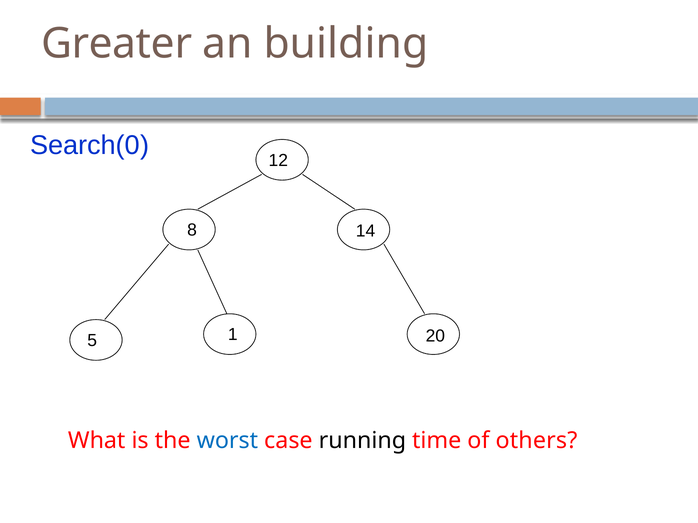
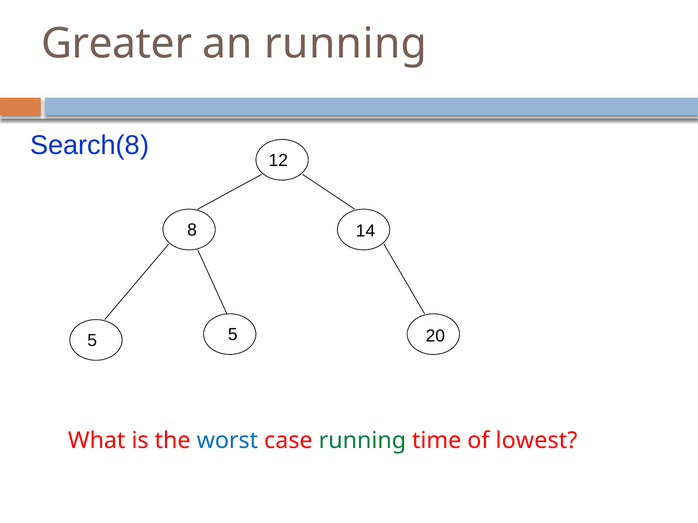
an building: building -> running
Search(0: Search(0 -> Search(8
5 1: 1 -> 5
running at (362, 441) colour: black -> green
others: others -> lowest
